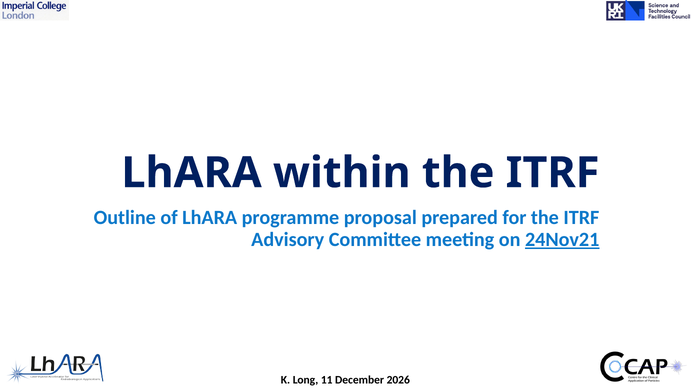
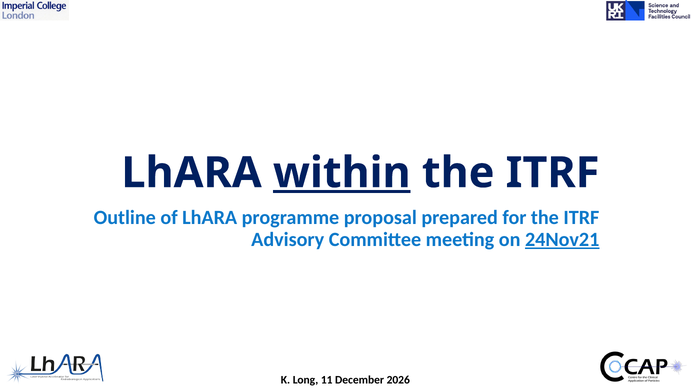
within underline: none -> present
